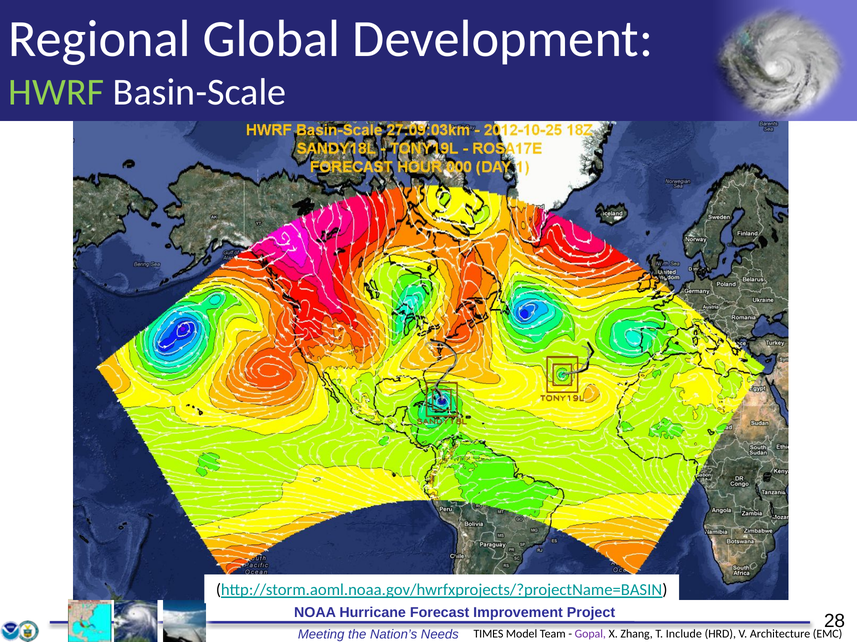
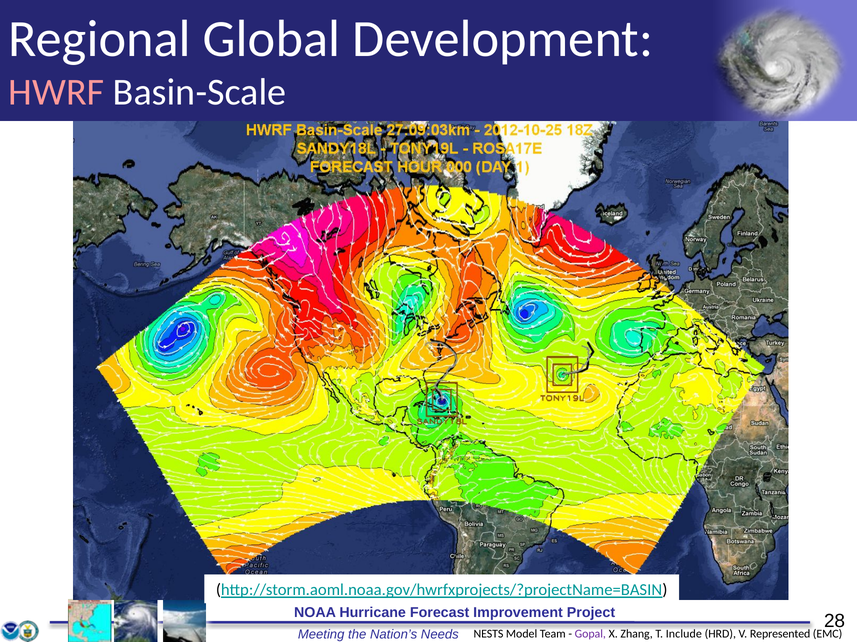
HWRF colour: light green -> pink
TIMES: TIMES -> NESTS
Architecture: Architecture -> Represented
